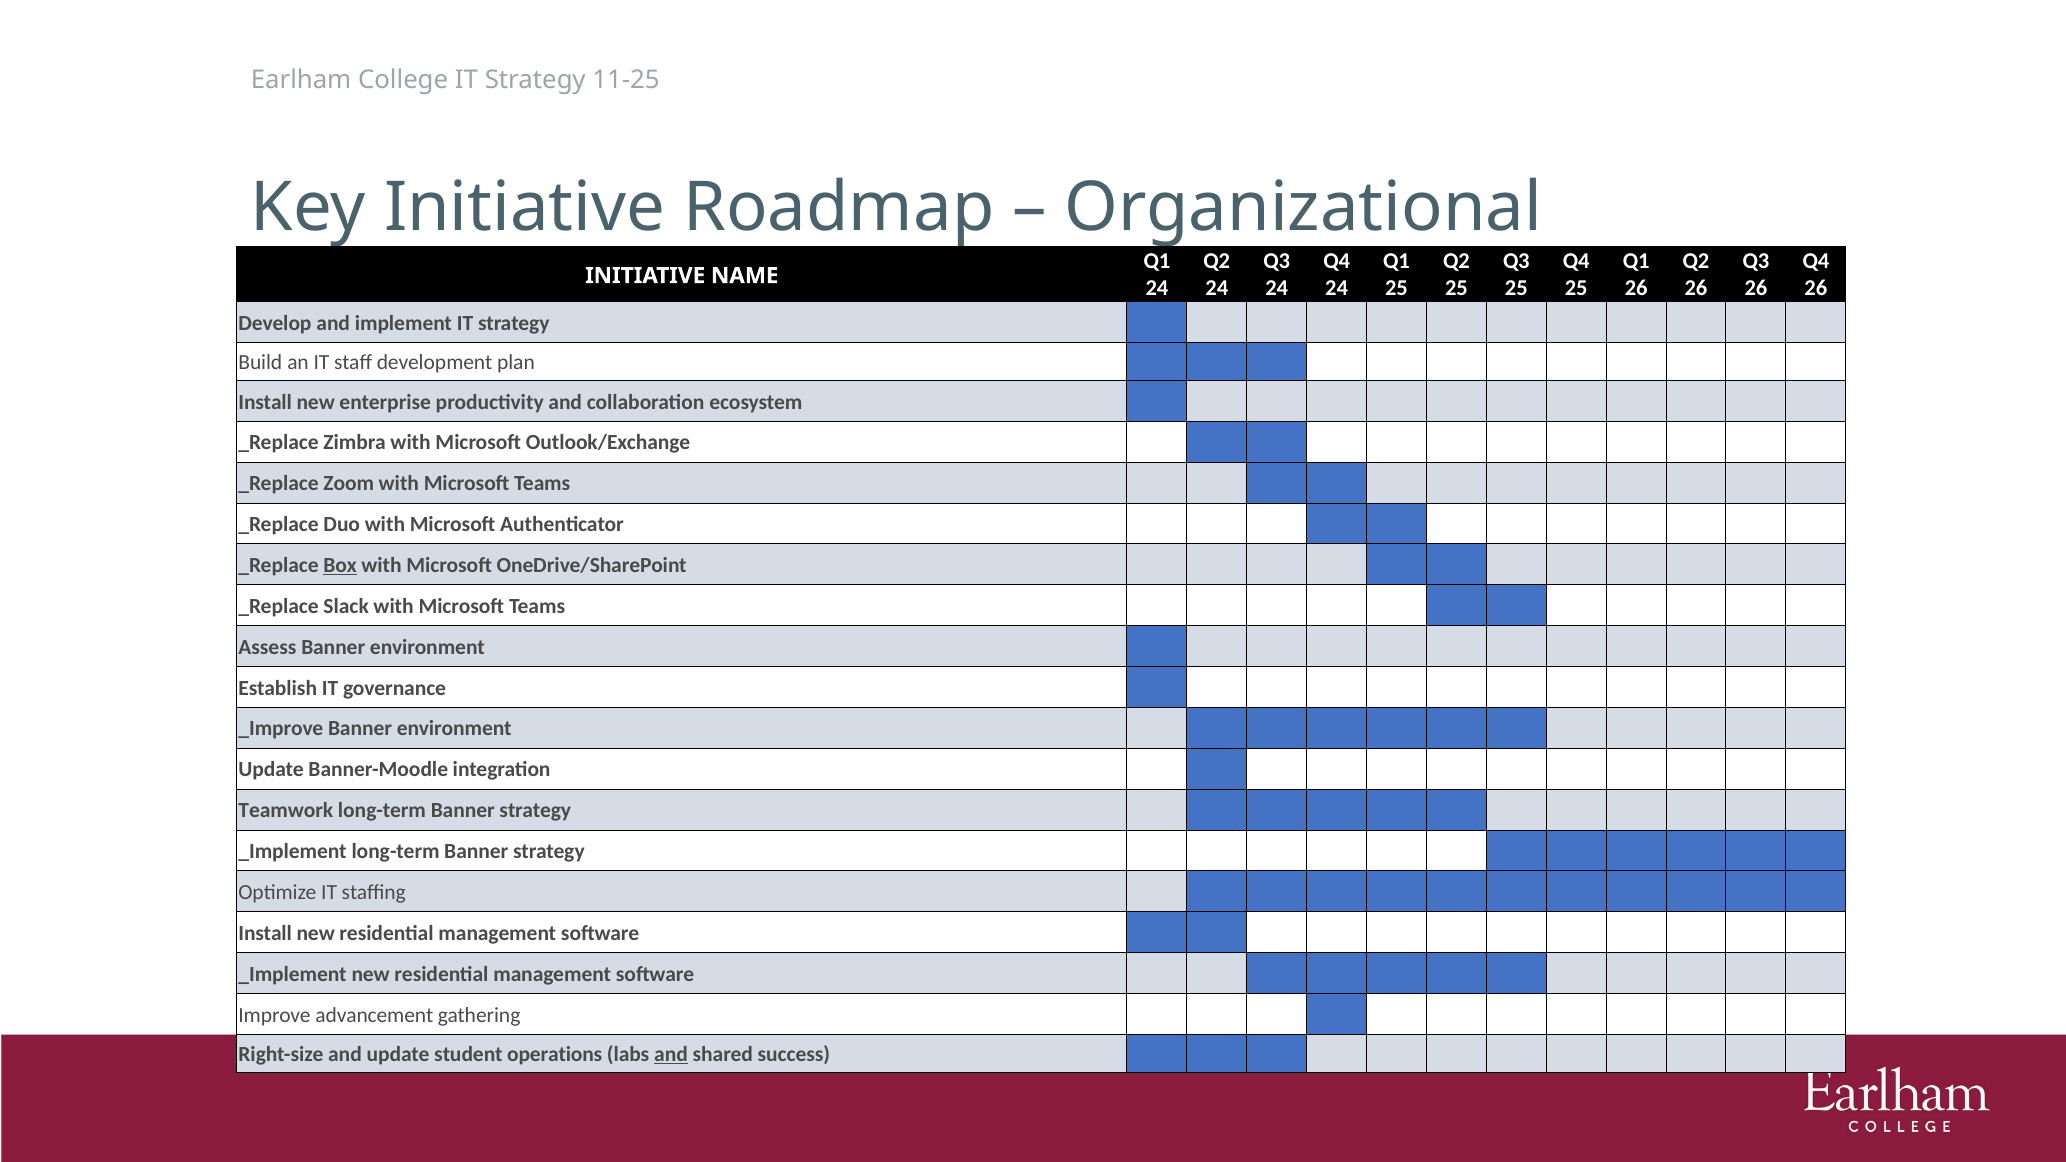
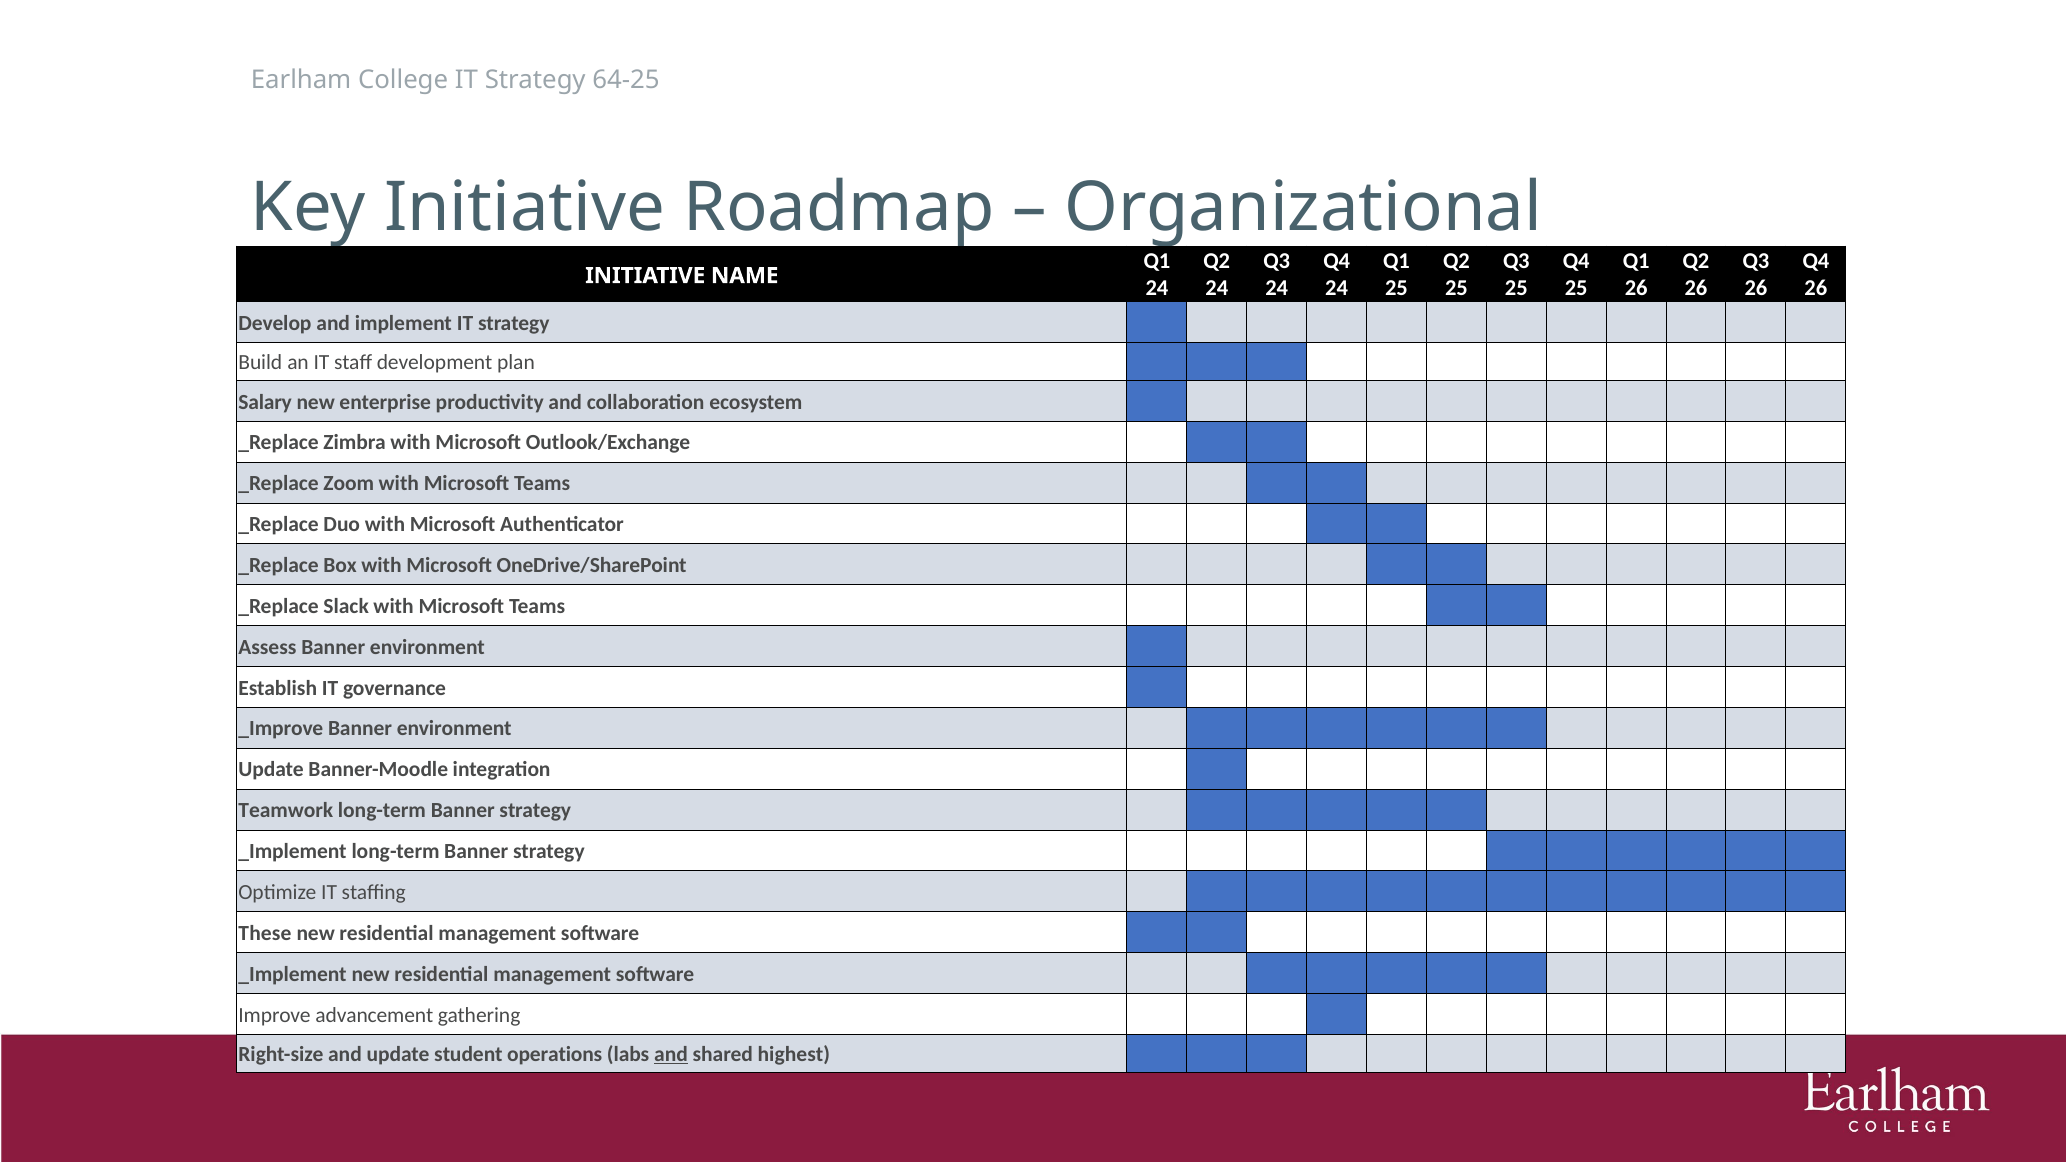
11-25: 11-25 -> 64-25
Install at (265, 402): Install -> Salary
Box underline: present -> none
Install at (265, 933): Install -> These
success: success -> highest
